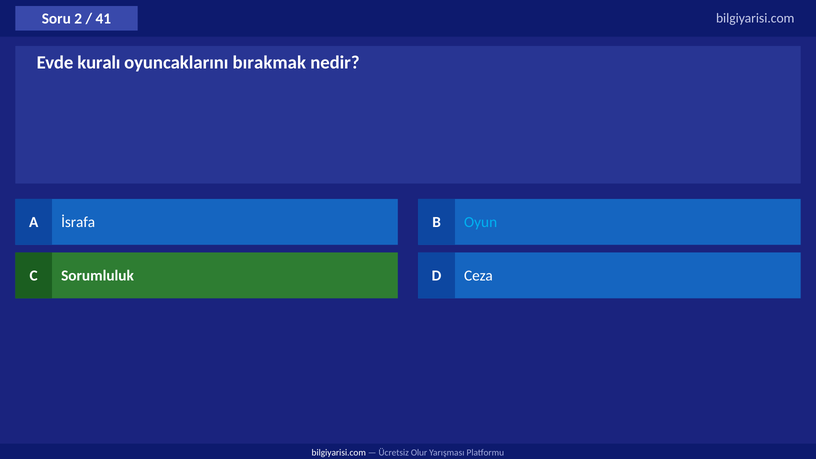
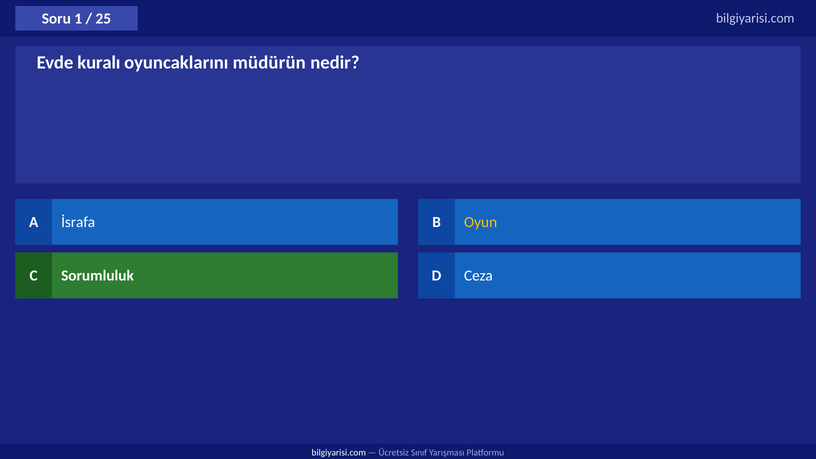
2: 2 -> 1
41: 41 -> 25
bırakmak: bırakmak -> müdürün
Oyun colour: light blue -> yellow
Olur: Olur -> Sınıf
